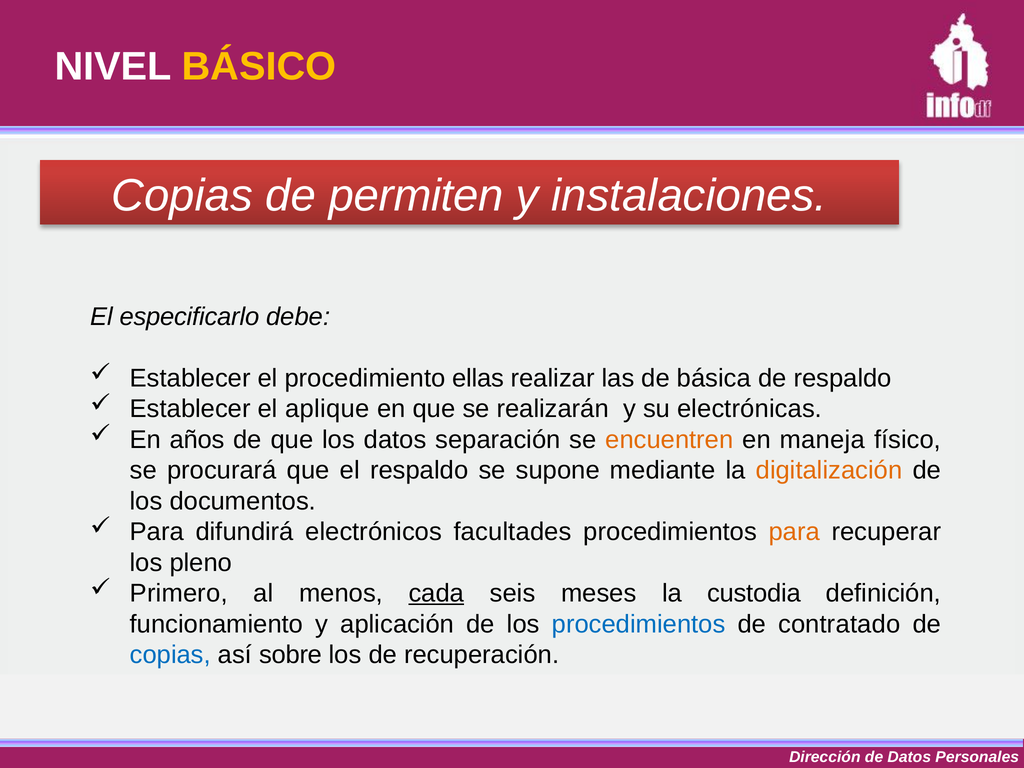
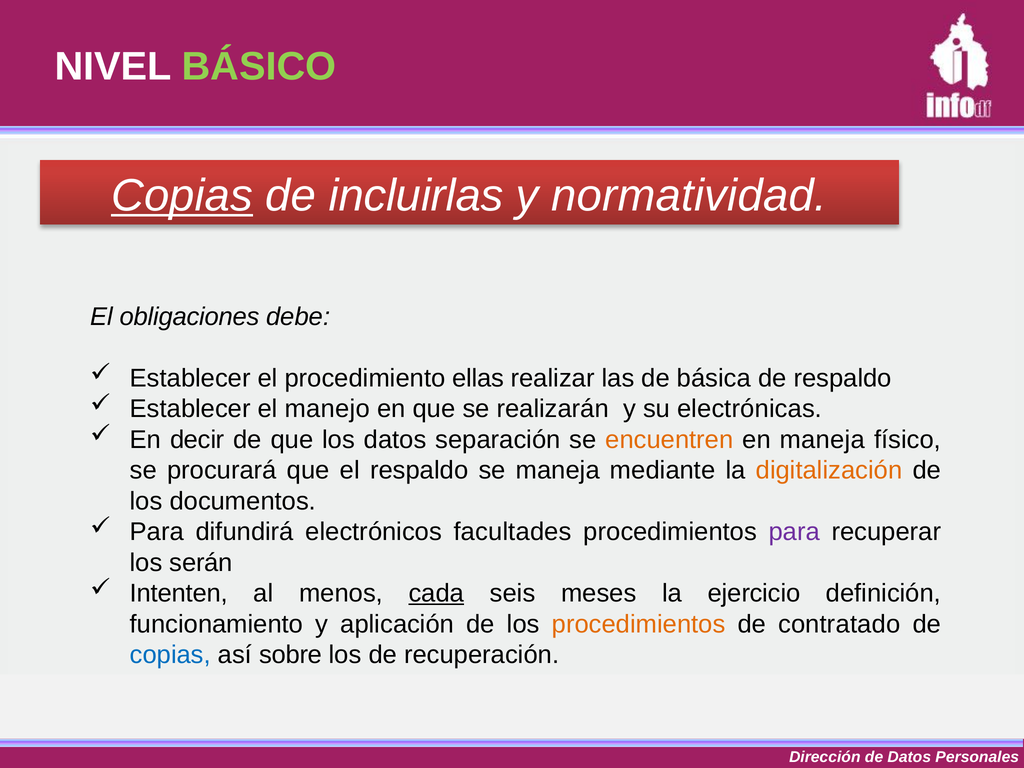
BÁSICO colour: yellow -> light green
Copias at (182, 196) underline: none -> present
permiten: permiten -> incluirlas
instalaciones: instalaciones -> normatividad
especificarlo: especificarlo -> obligaciones
aplique: aplique -> manejo
años: años -> decir
se supone: supone -> maneja
para at (794, 532) colour: orange -> purple
pleno: pleno -> serán
Primero: Primero -> Intenten
custodia: custodia -> ejercicio
procedimientos at (639, 624) colour: blue -> orange
